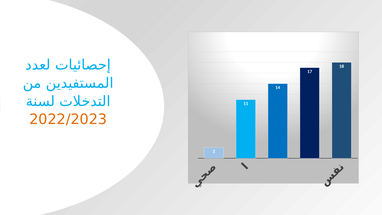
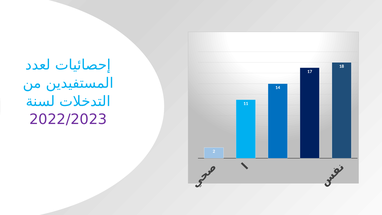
2022/2023 colour: orange -> purple
